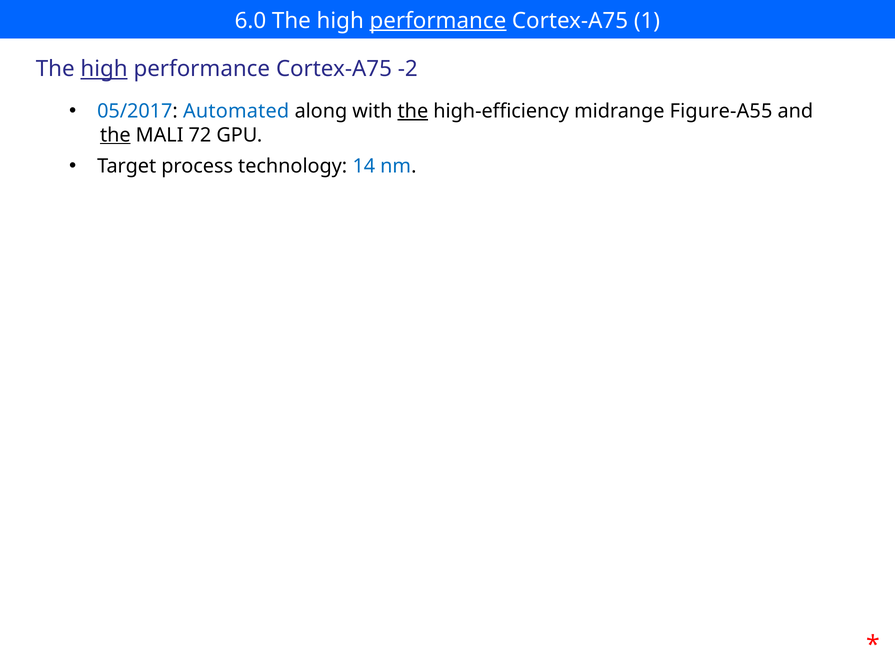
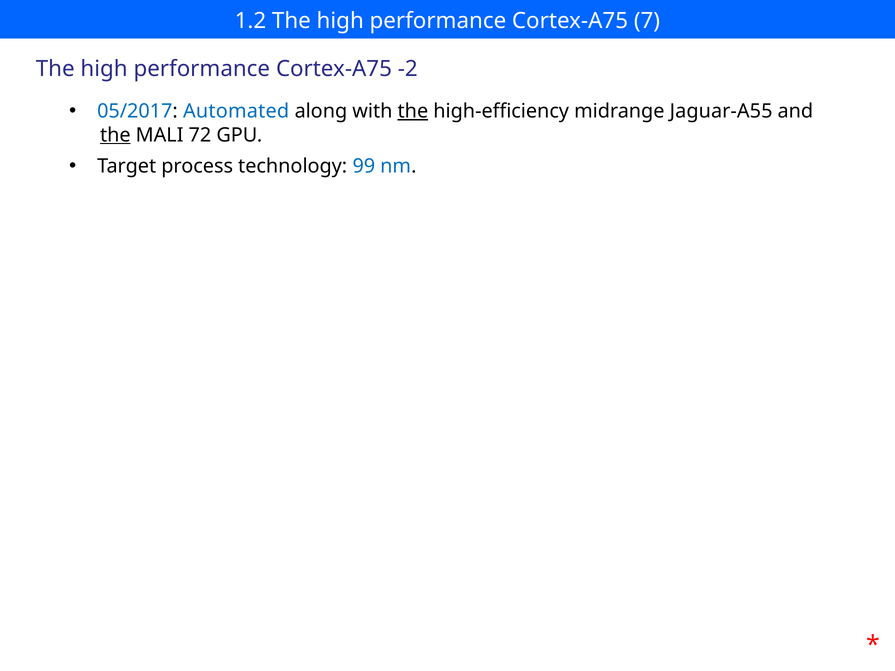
6.0: 6.0 -> 1.2
performance at (438, 21) underline: present -> none
1: 1 -> 7
high at (104, 69) underline: present -> none
Figure-A55: Figure-A55 -> Jaguar-A55
14: 14 -> 99
